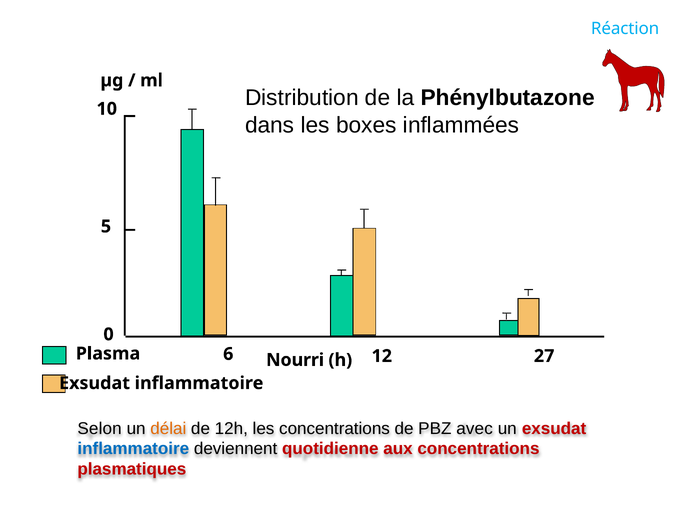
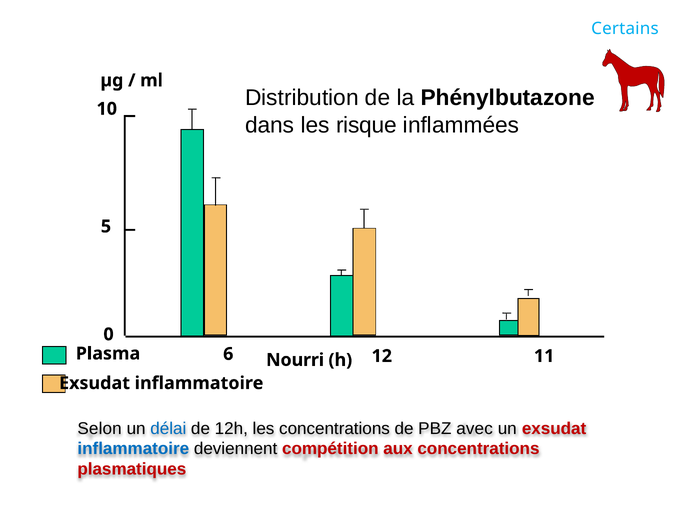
Réaction: Réaction -> Certains
boxes: boxes -> risque
27: 27 -> 11
délai colour: orange -> blue
quotidienne: quotidienne -> compétition
